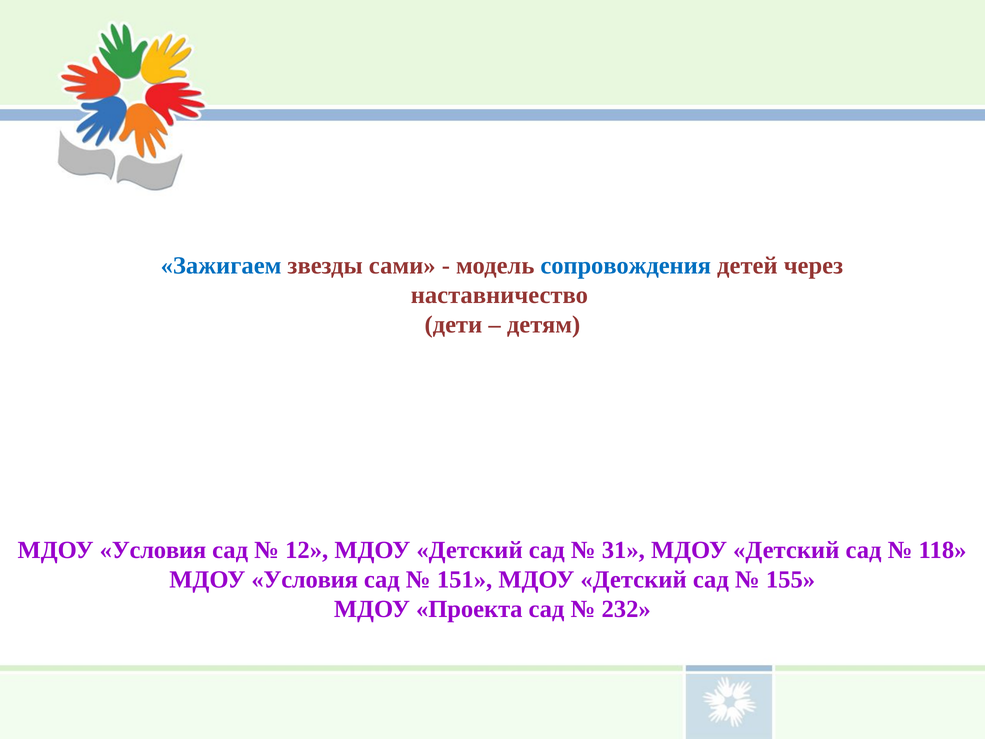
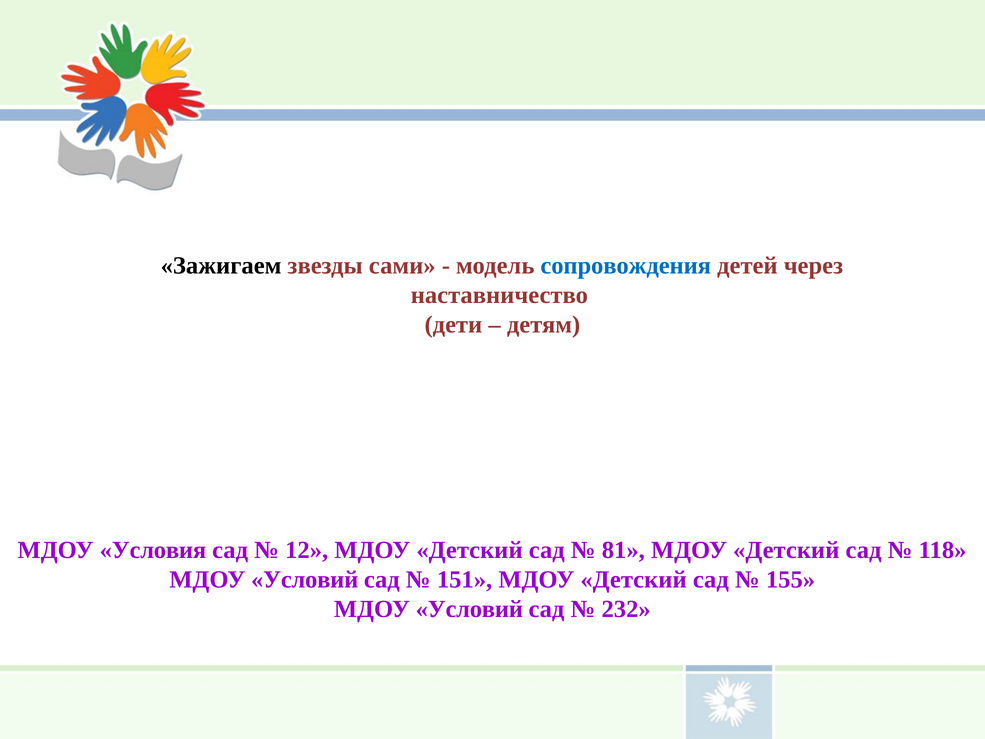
Зажигаем colour: blue -> black
31: 31 -> 81
Условия at (305, 579): Условия -> Условий
Проекта at (469, 609): Проекта -> Условий
